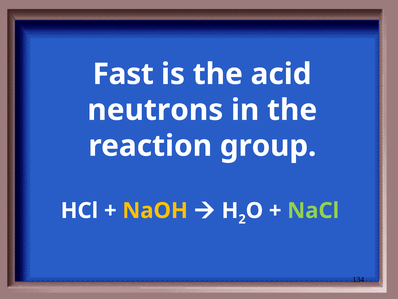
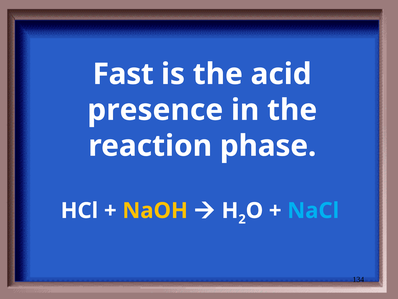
neutrons: neutrons -> presence
group: group -> phase
NaCl colour: light green -> light blue
